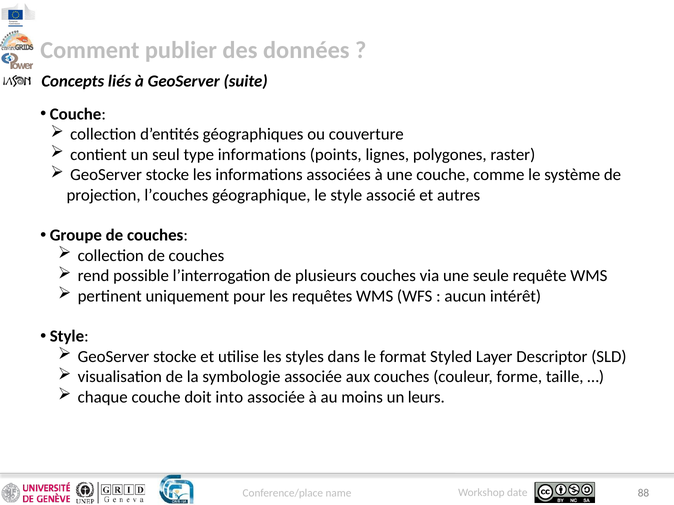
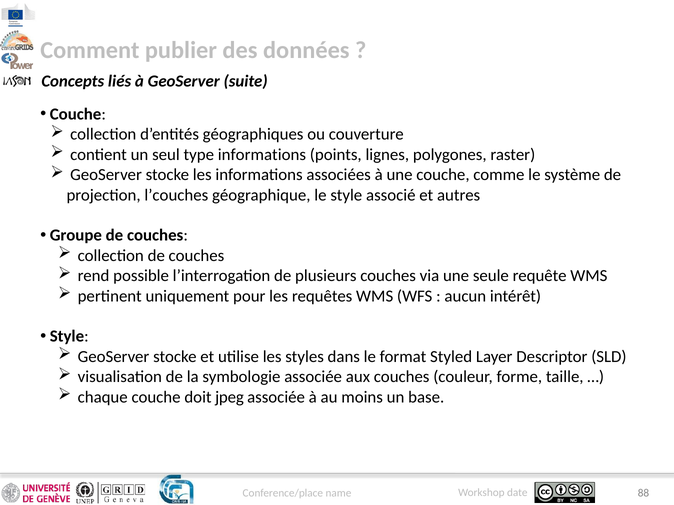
into: into -> jpeg
leurs: leurs -> base
